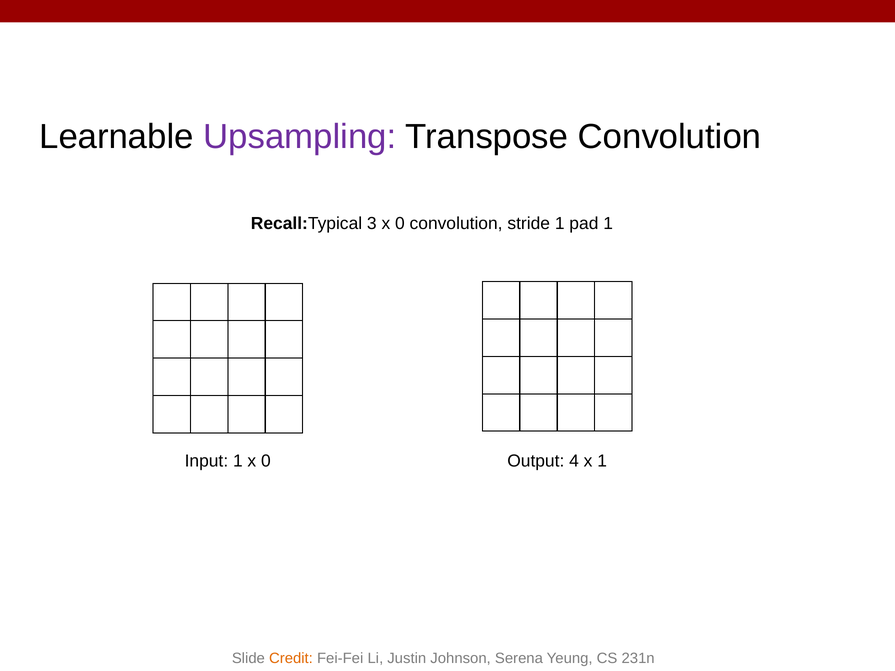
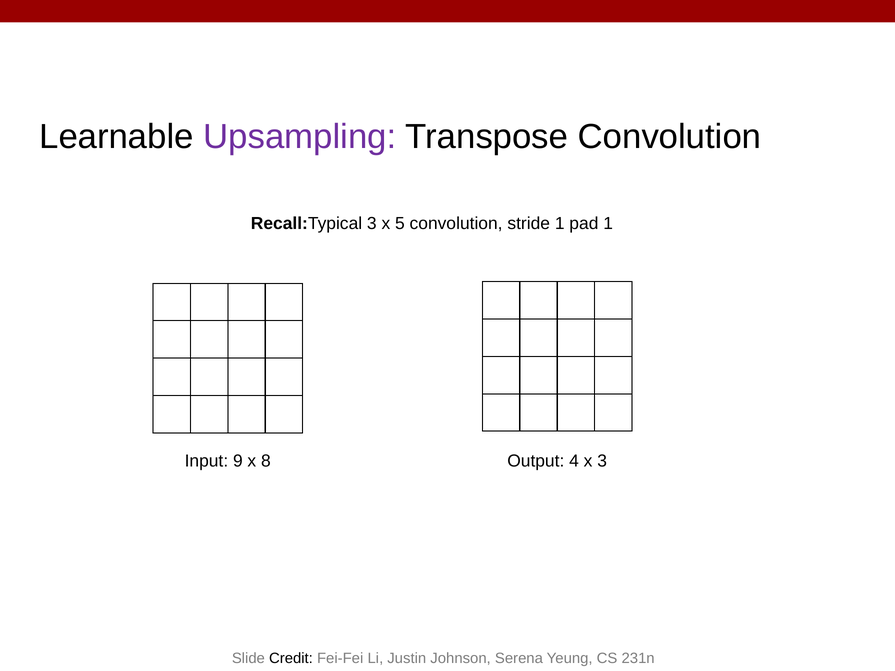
3 x 0: 0 -> 5
Input 1: 1 -> 9
0 at (266, 461): 0 -> 8
x 1: 1 -> 3
Credit colour: orange -> black
